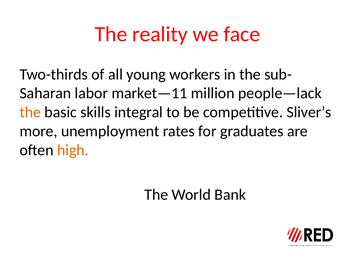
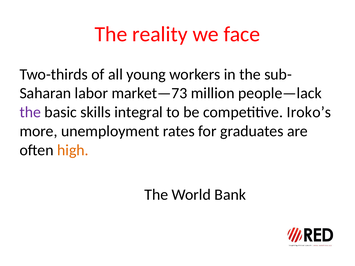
market—11: market—11 -> market—73
the at (30, 112) colour: orange -> purple
Sliver’s: Sliver’s -> Iroko’s
